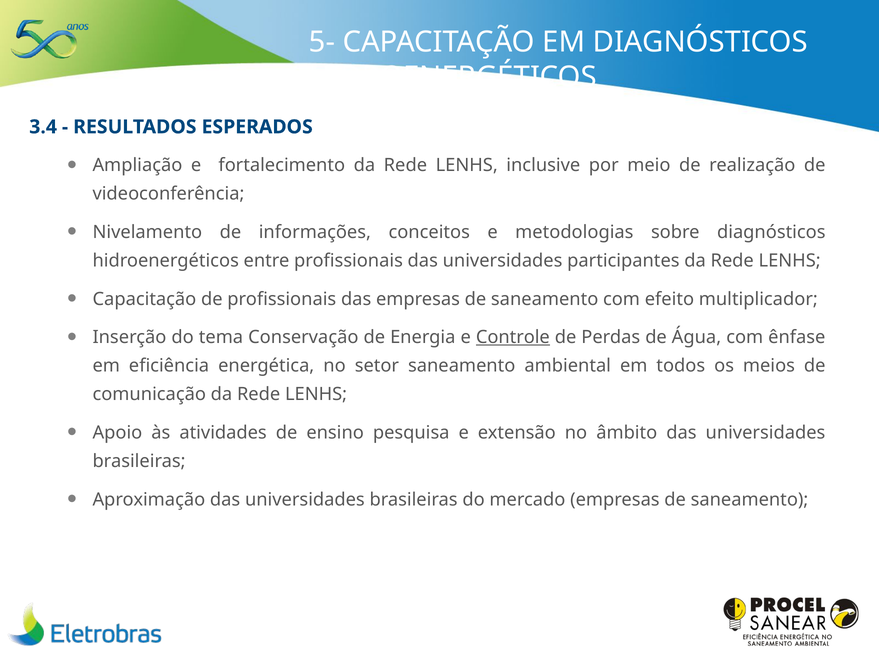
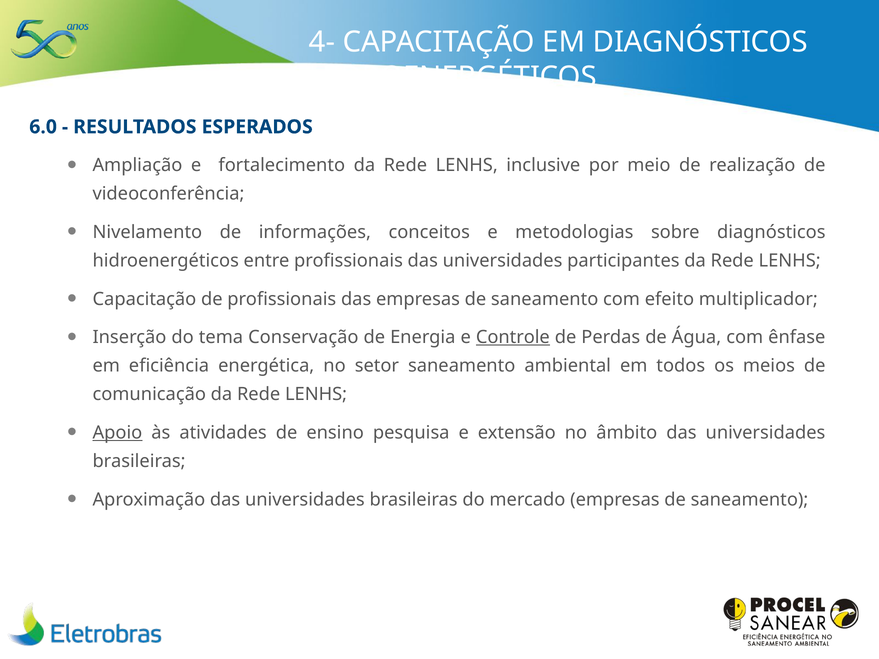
5-: 5- -> 4-
3.4: 3.4 -> 6.0
Apoio underline: none -> present
